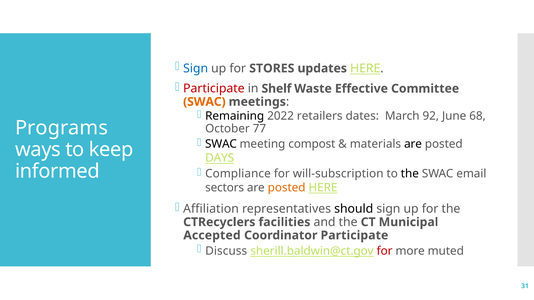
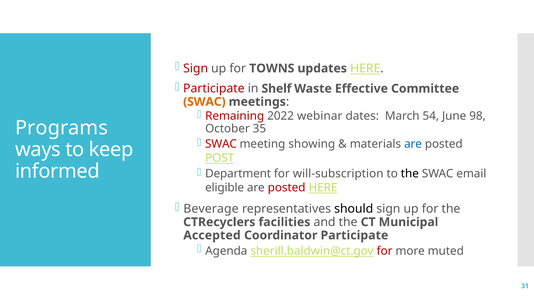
Sign at (196, 68) colour: blue -> red
STORES: STORES -> TOWNS
Remaining colour: black -> red
retailers: retailers -> webinar
92: 92 -> 54
68: 68 -> 98
77: 77 -> 35
SWAC at (221, 144) colour: black -> red
compost: compost -> showing
are at (413, 144) colour: black -> blue
DAYS: DAYS -> POST
Compliance: Compliance -> Department
sectors: sectors -> eligible
posted at (287, 188) colour: orange -> red
Affiliation: Affiliation -> Beverage
Discuss: Discuss -> Agenda
